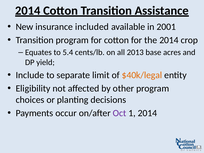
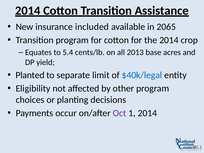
2001: 2001 -> 2065
Include: Include -> Planted
$40k/legal colour: orange -> blue
